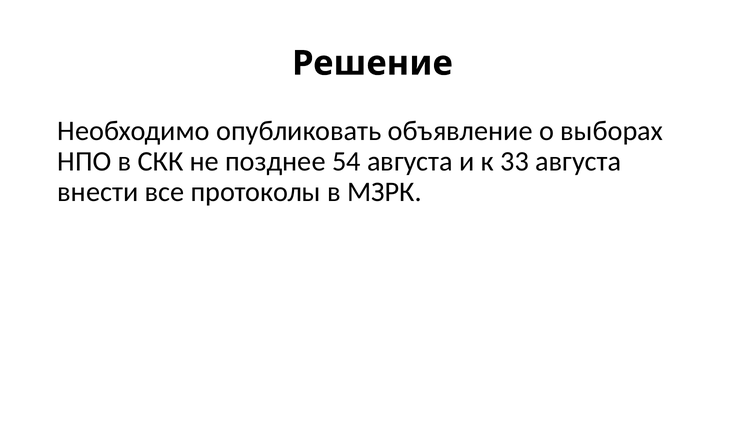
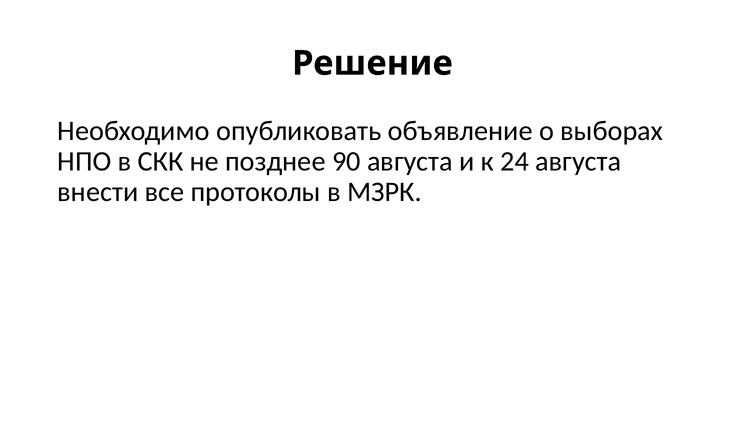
54: 54 -> 90
33: 33 -> 24
